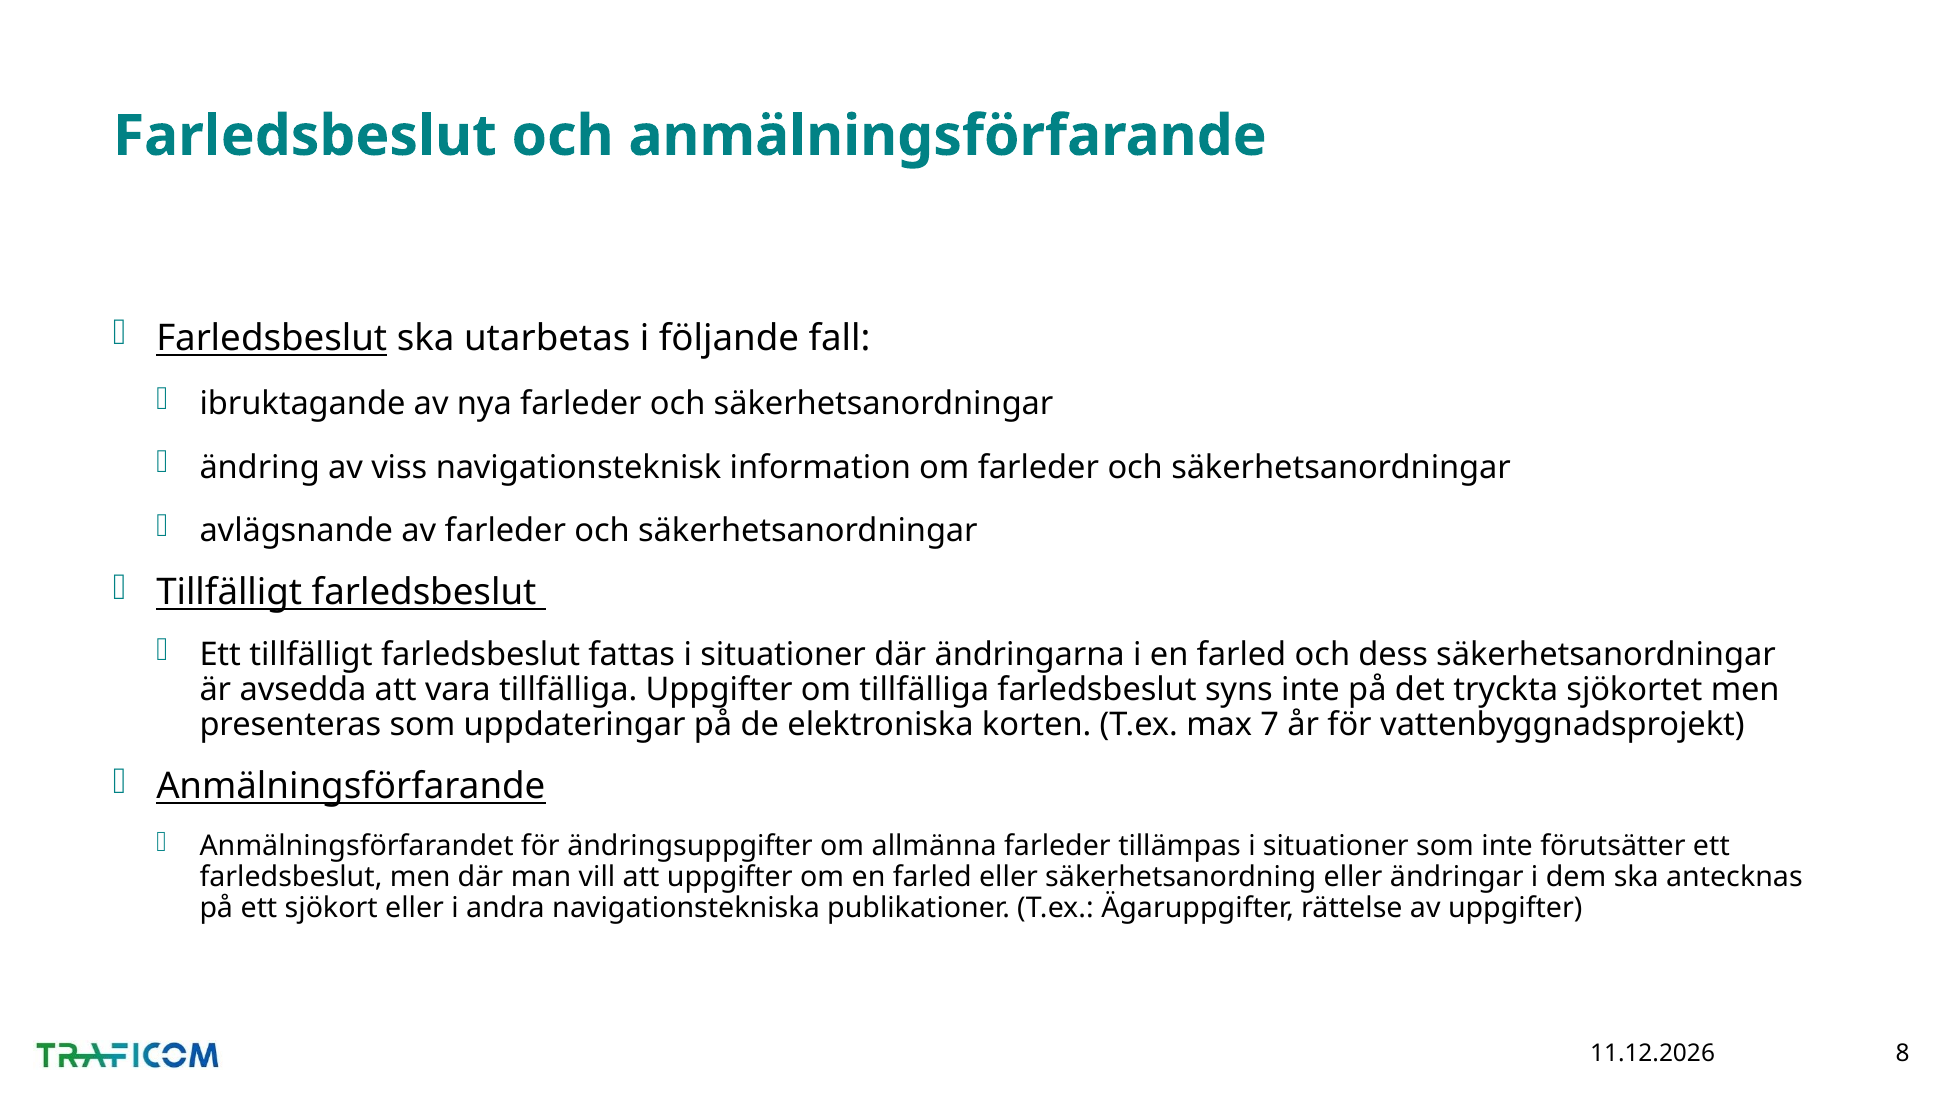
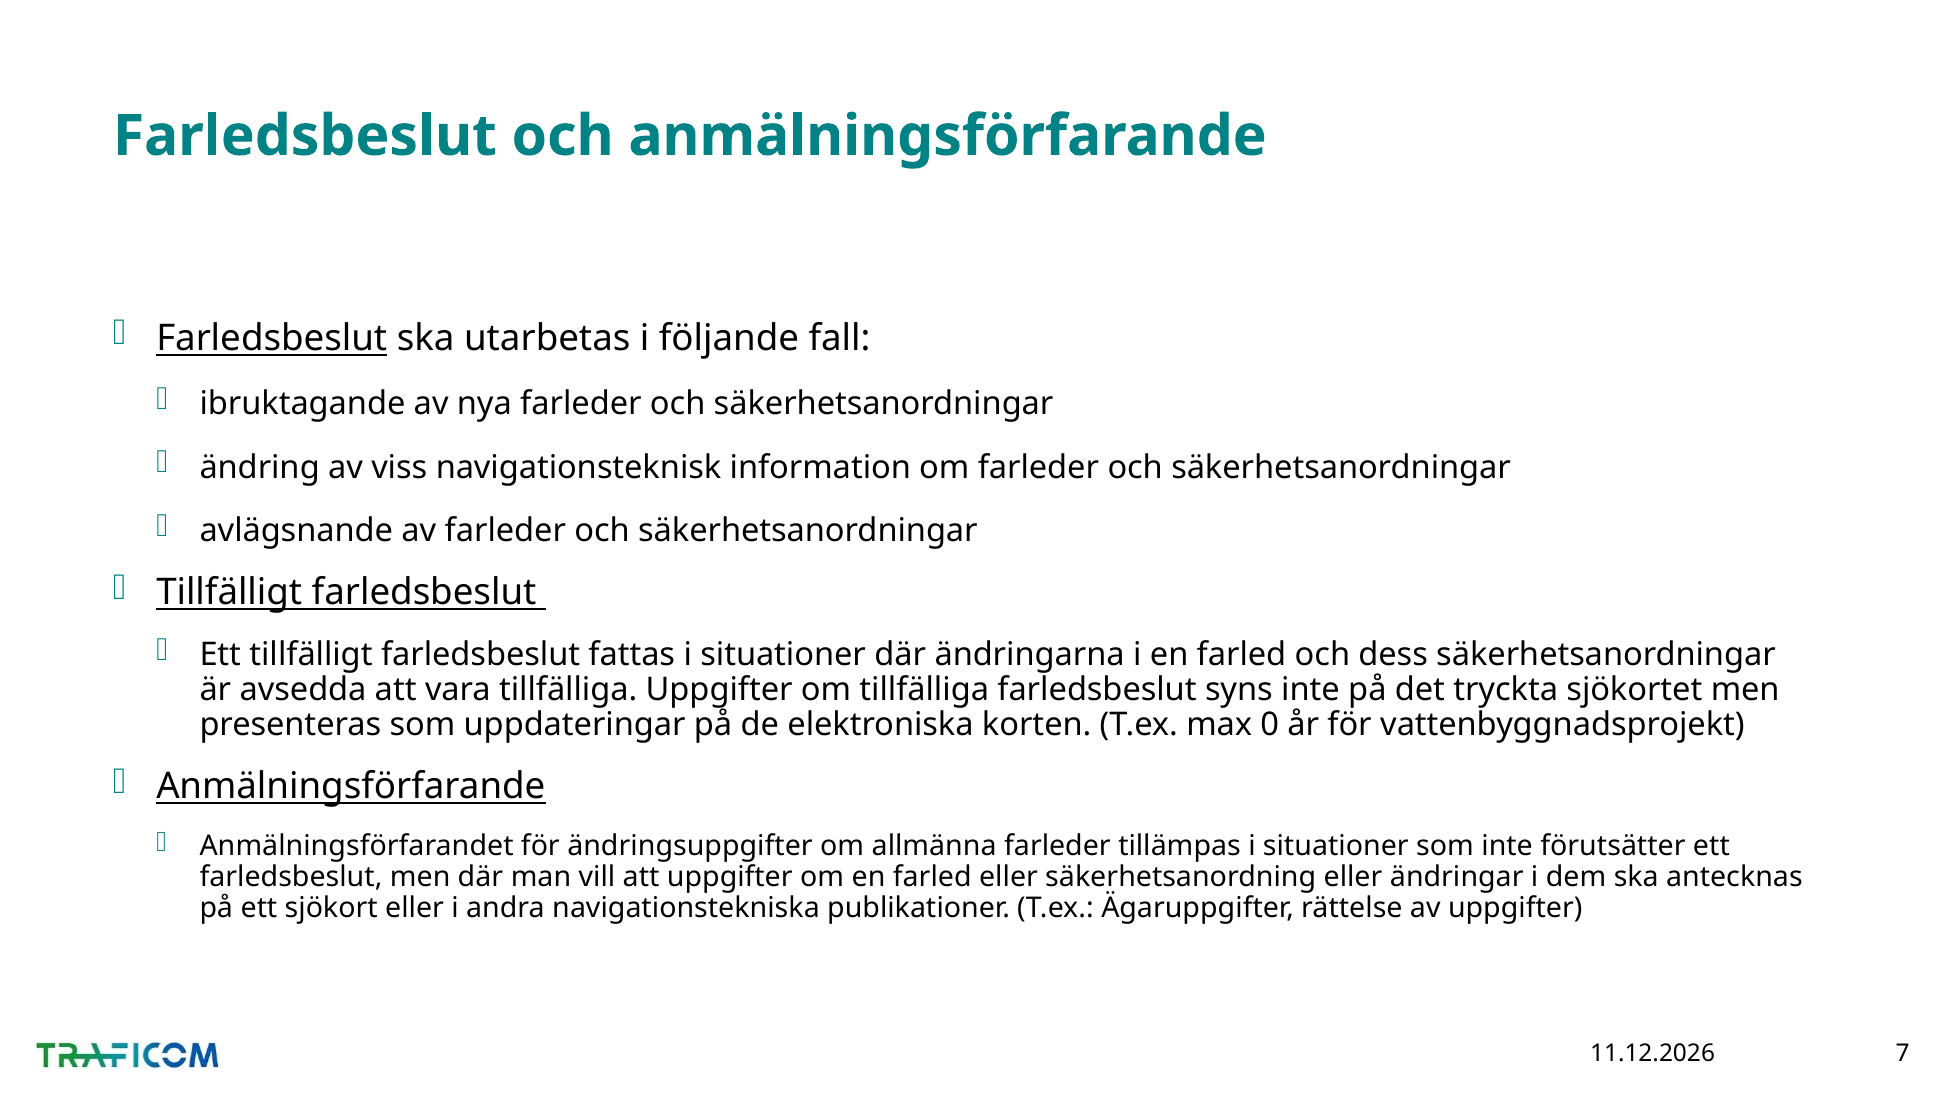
7: 7 -> 0
8: 8 -> 7
